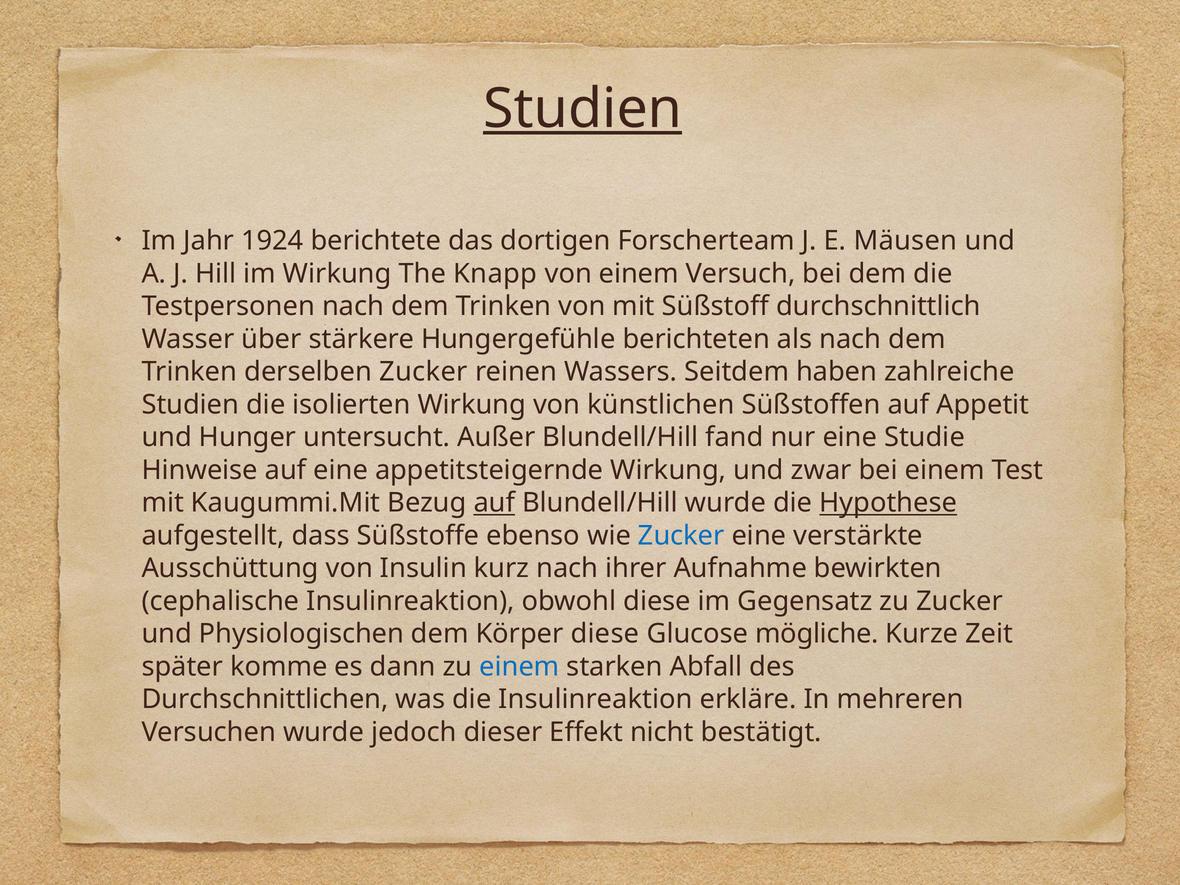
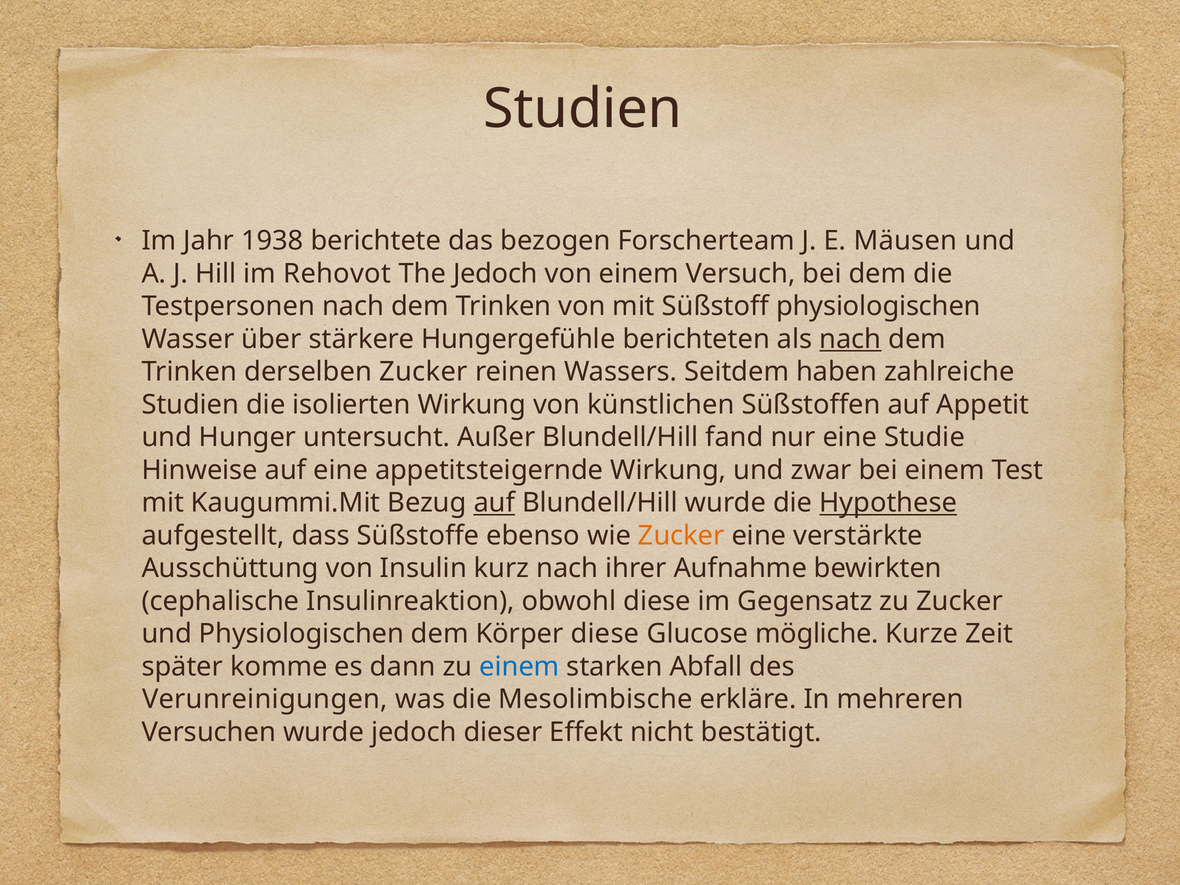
Studien at (583, 109) underline: present -> none
1924: 1924 -> 1938
dortigen: dortigen -> bezogen
im Wirkung: Wirkung -> Rehovot
The Knapp: Knapp -> Jedoch
Süßstoff durchschnittlich: durchschnittlich -> physiologischen
nach at (850, 339) underline: none -> present
Zucker at (681, 536) colour: blue -> orange
Durchschnittlichen: Durchschnittlichen -> Verunreinigungen
die Insulinreaktion: Insulinreaktion -> Mesolimbische
